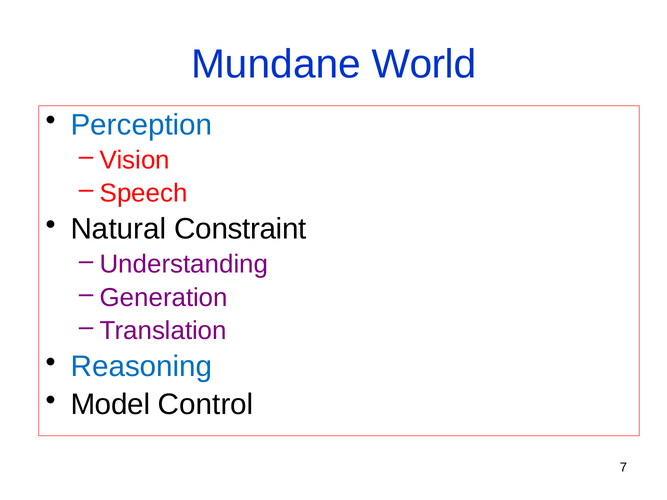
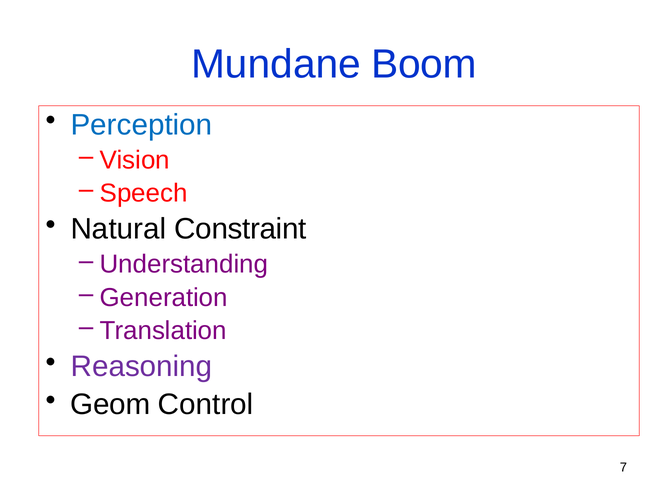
World: World -> Boom
Reasoning colour: blue -> purple
Model: Model -> Geom
